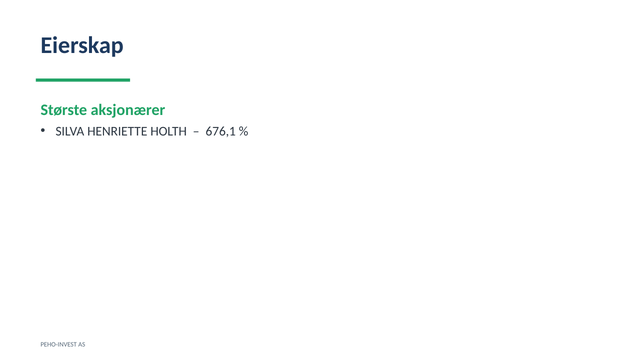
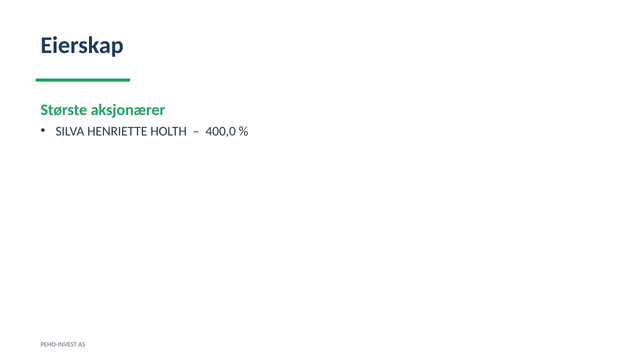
676,1: 676,1 -> 400,0
